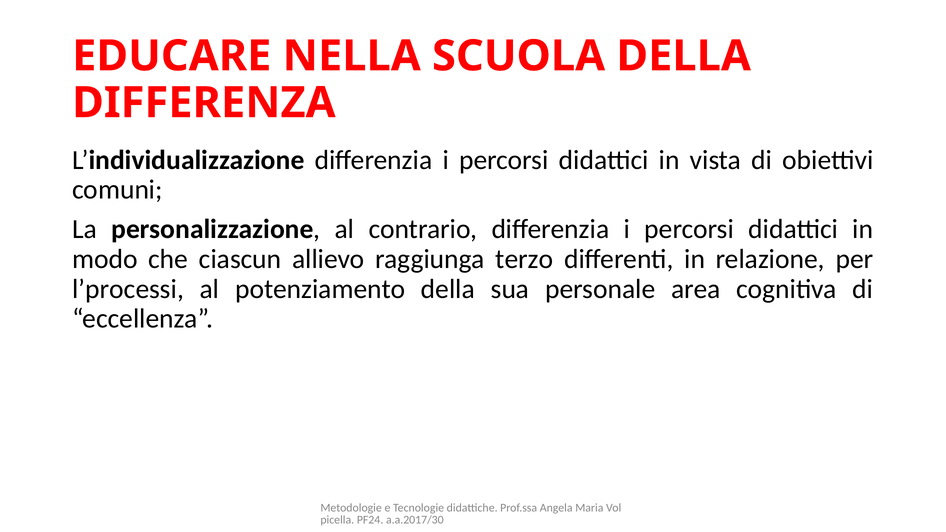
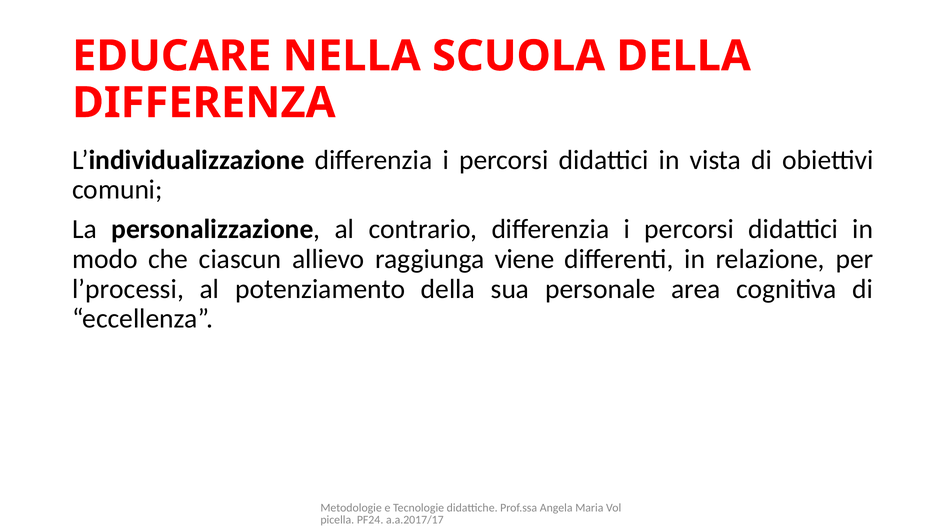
terzo: terzo -> viene
a.a.2017/30: a.a.2017/30 -> a.a.2017/17
